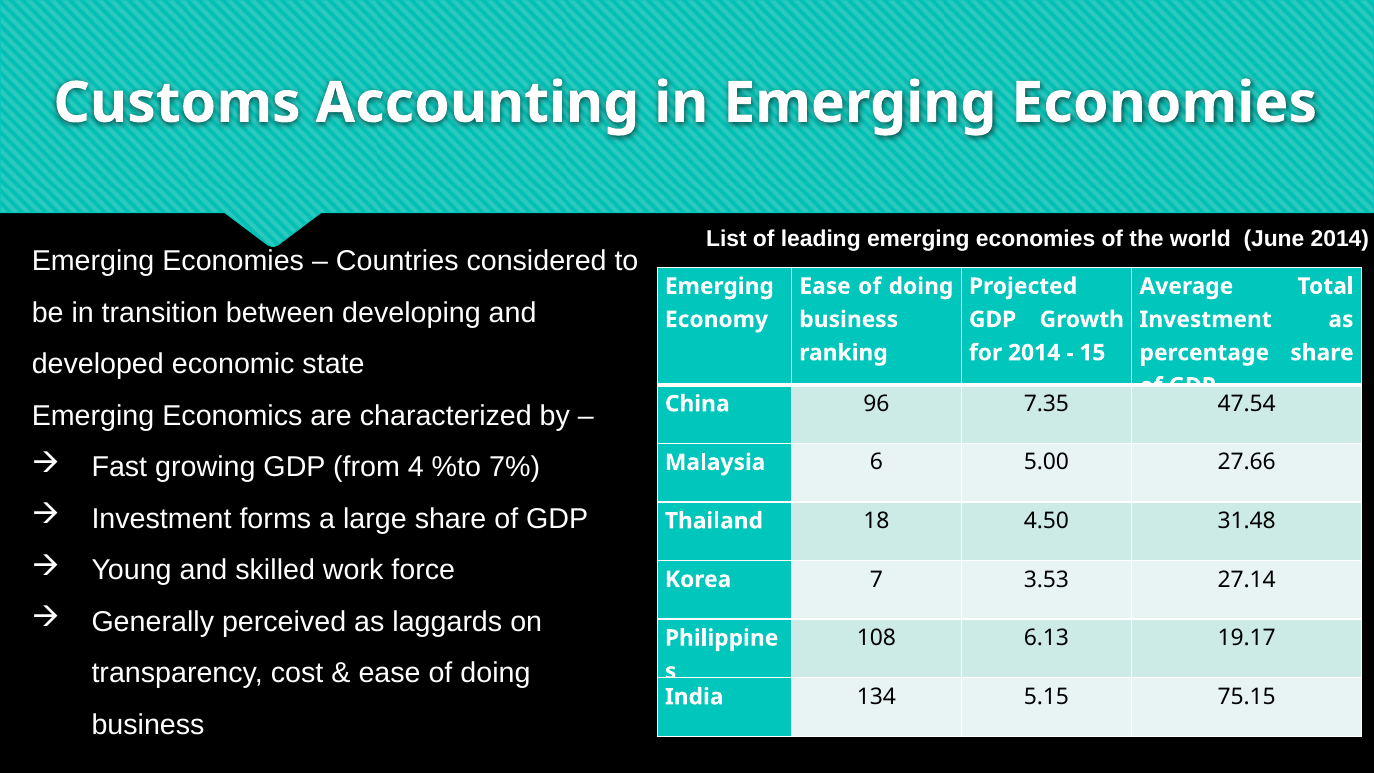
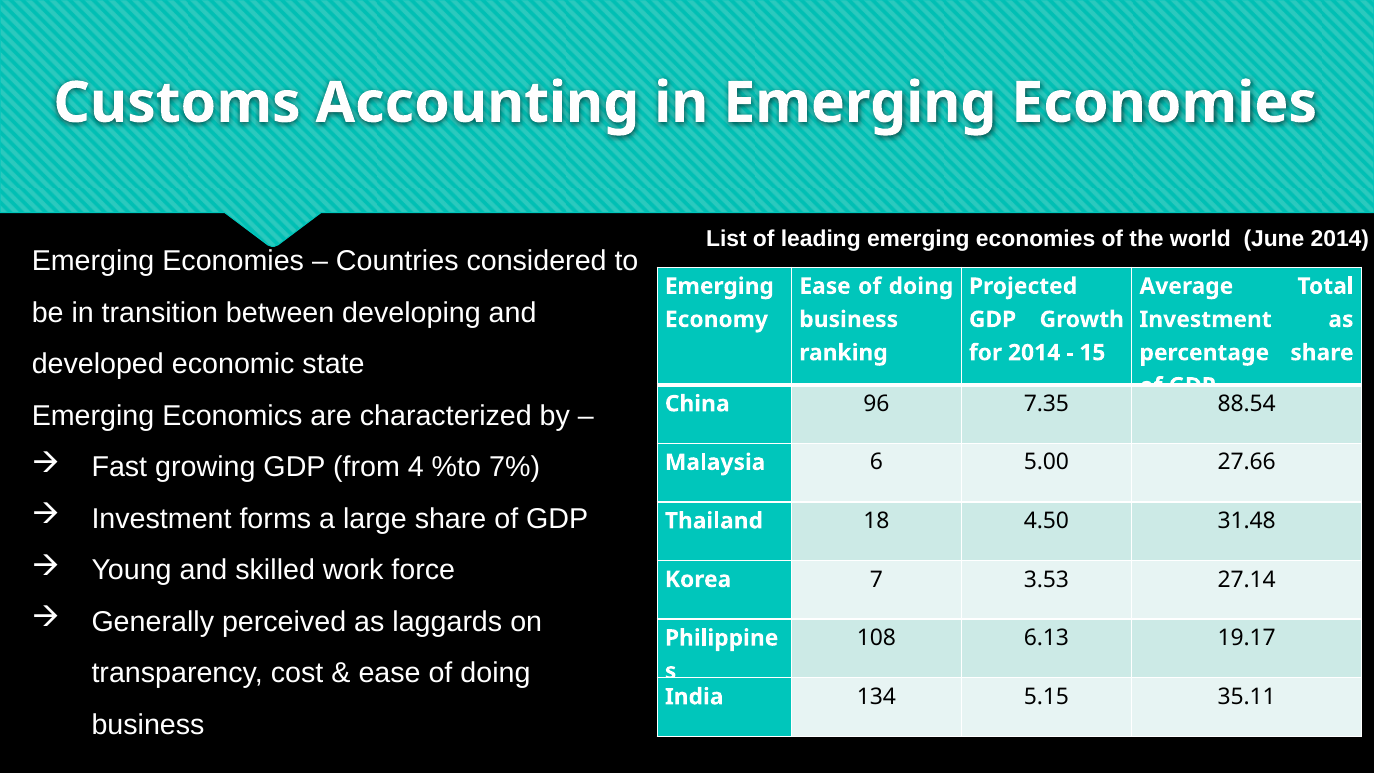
47.54: 47.54 -> 88.54
75.15: 75.15 -> 35.11
